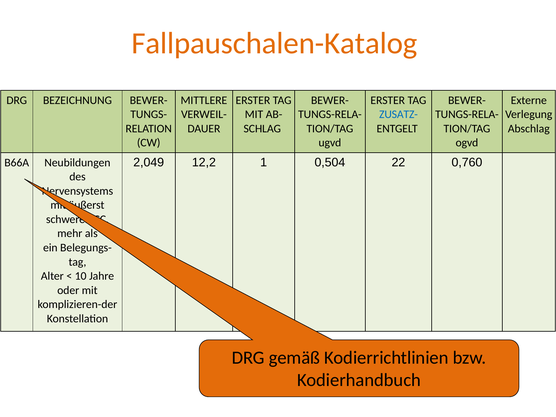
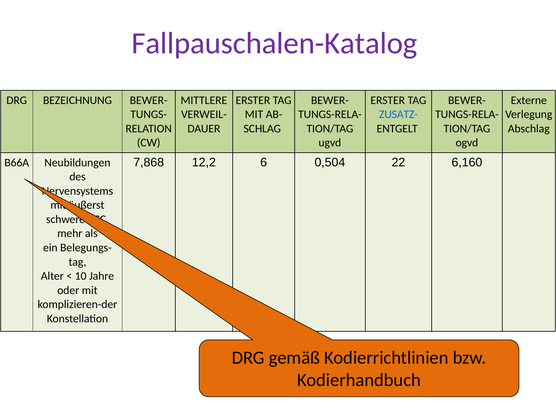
Fallpauschalen-Katalog colour: orange -> purple
2,049: 2,049 -> 7,868
1: 1 -> 6
0,760: 0,760 -> 6,160
